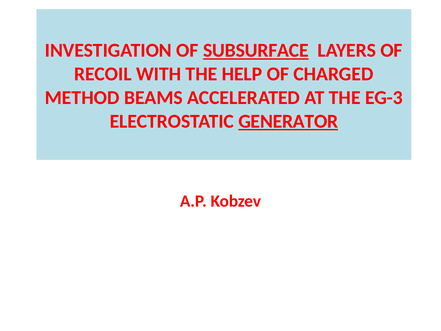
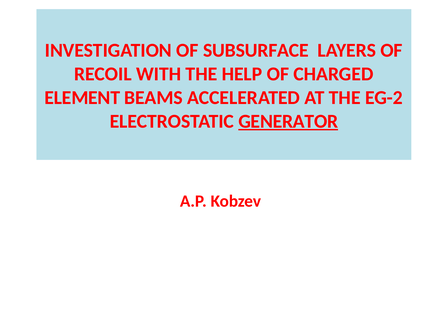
SUBSURFACE underline: present -> none
METHOD: METHOD -> ELEMENT
EG-3: EG-3 -> EG-2
